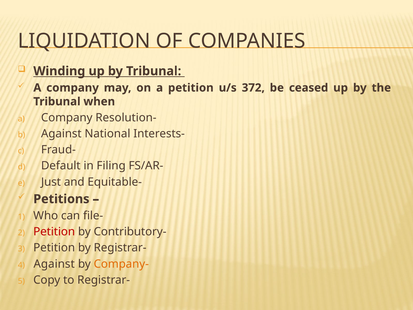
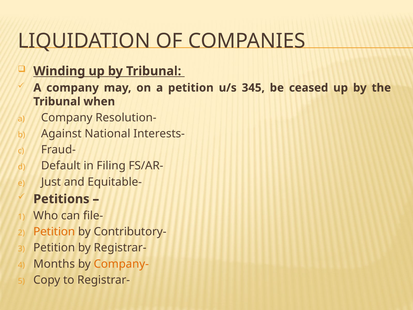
372: 372 -> 345
Petition at (54, 232) colour: red -> orange
Against at (54, 264): Against -> Months
